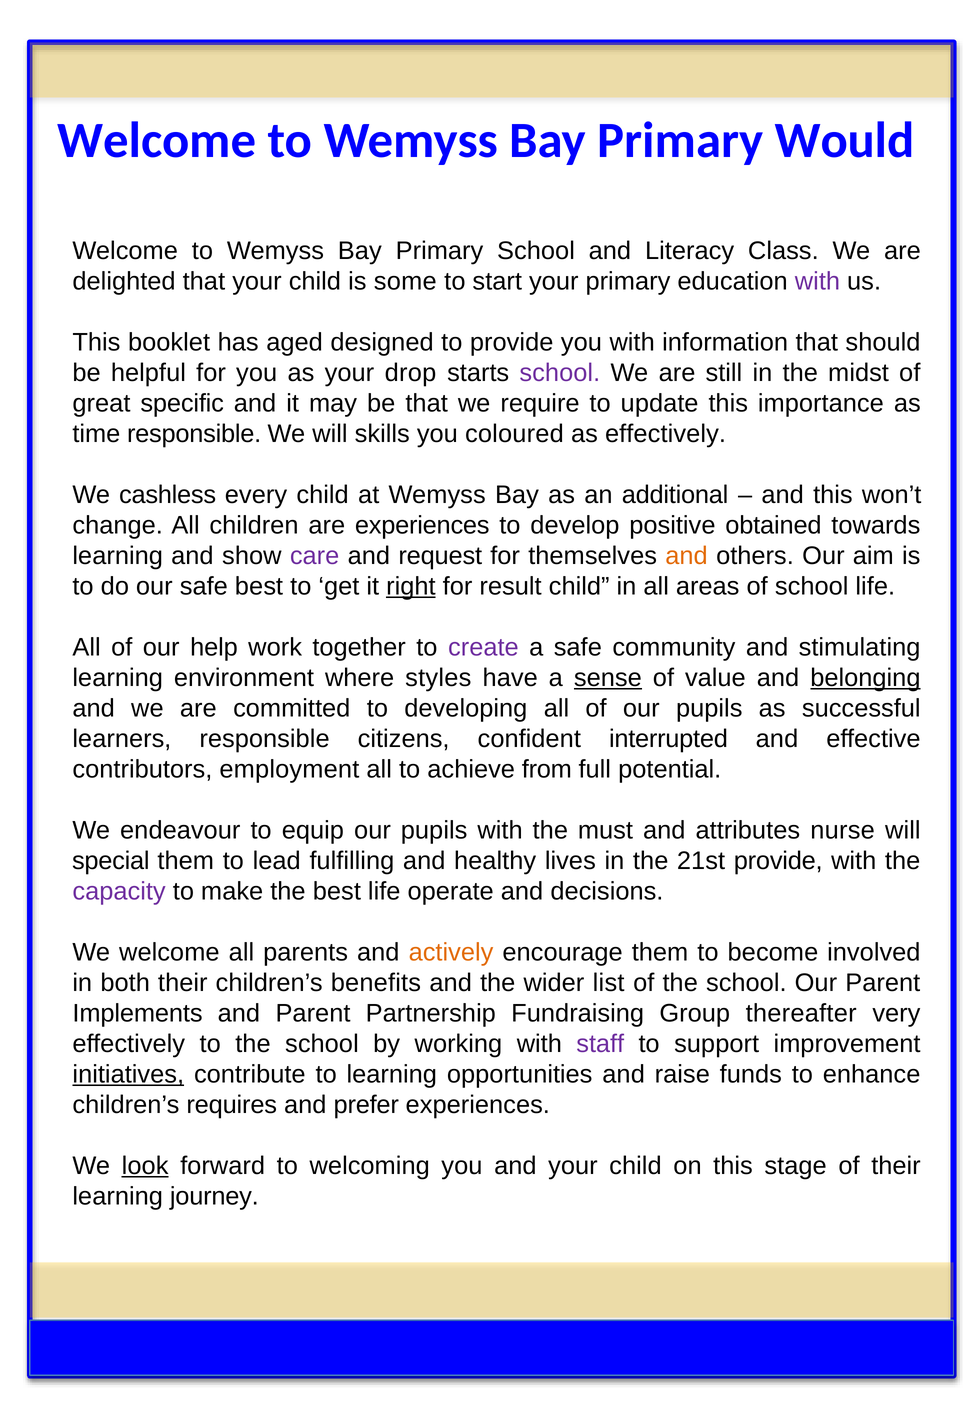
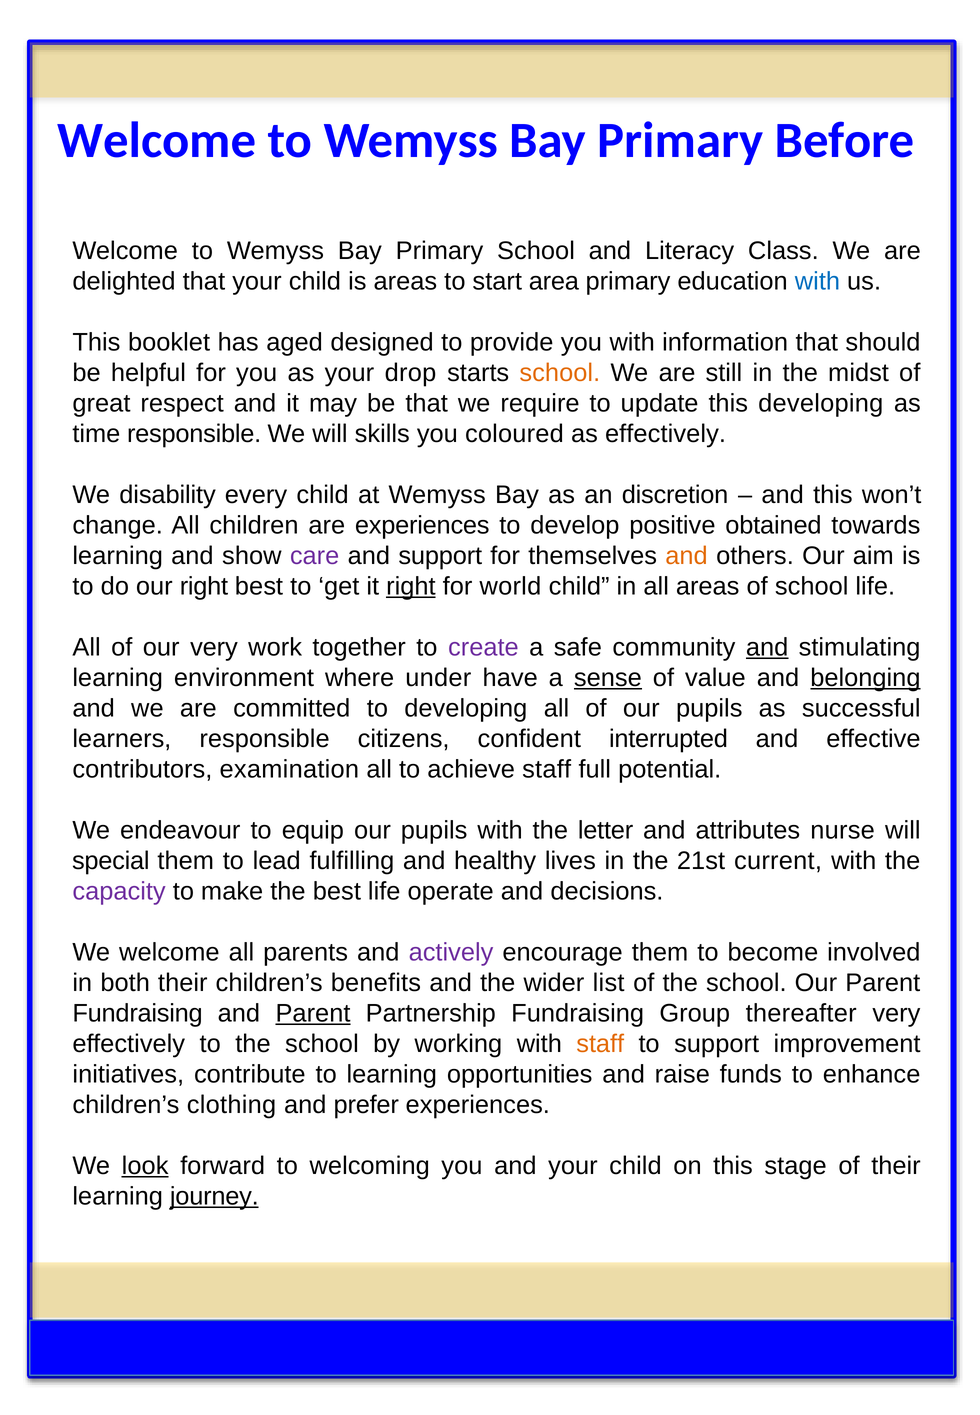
Would: Would -> Before
is some: some -> areas
start your: your -> area
with at (817, 281) colour: purple -> blue
school at (560, 373) colour: purple -> orange
specific: specific -> respect
this importance: importance -> developing
cashless: cashless -> disability
additional: additional -> discretion
and request: request -> support
our safe: safe -> right
result: result -> world
our help: help -> very
and at (767, 648) underline: none -> present
styles: styles -> under
employment: employment -> examination
achieve from: from -> staff
must: must -> letter
21st provide: provide -> current
actively colour: orange -> purple
Implements at (138, 1014): Implements -> Fundraising
Parent at (313, 1014) underline: none -> present
staff at (600, 1044) colour: purple -> orange
initiatives underline: present -> none
requires: requires -> clothing
journey underline: none -> present
